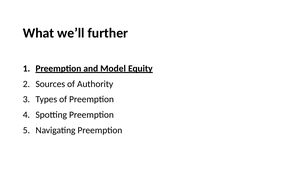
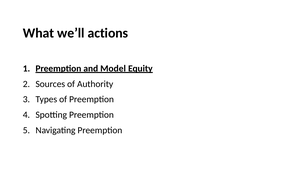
further: further -> actions
